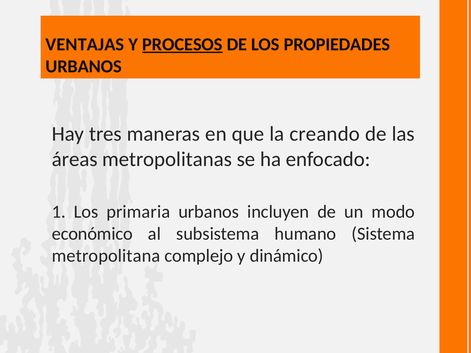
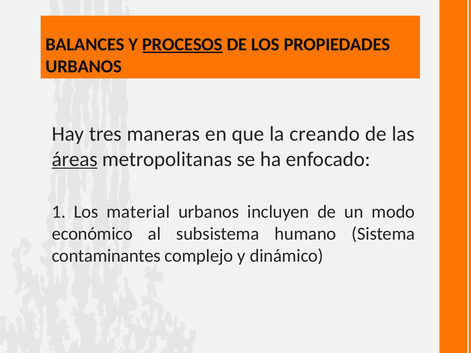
VENTAJAS: VENTAJAS -> BALANCES
áreas underline: none -> present
primaria: primaria -> material
metropolitana: metropolitana -> contaminantes
